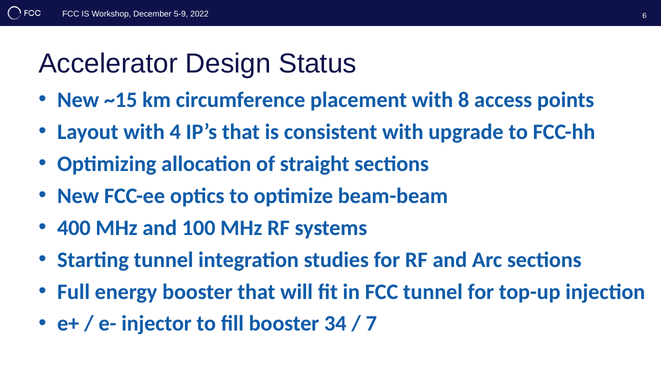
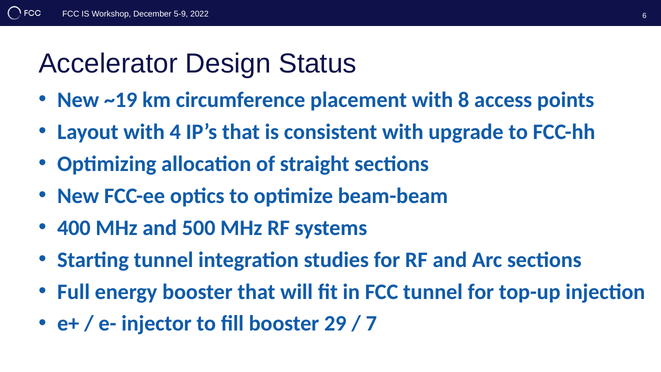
~15: ~15 -> ~19
100: 100 -> 500
34: 34 -> 29
